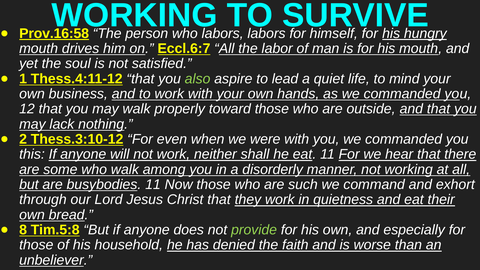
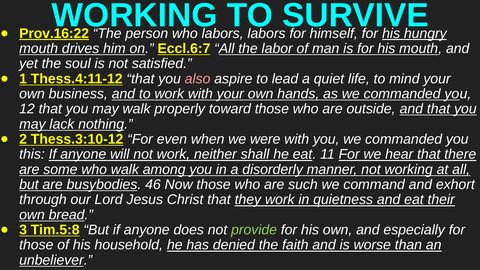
Prov.16:58: Prov.16:58 -> Prov.16:22
also colour: light green -> pink
busybodies 11: 11 -> 46
8: 8 -> 3
